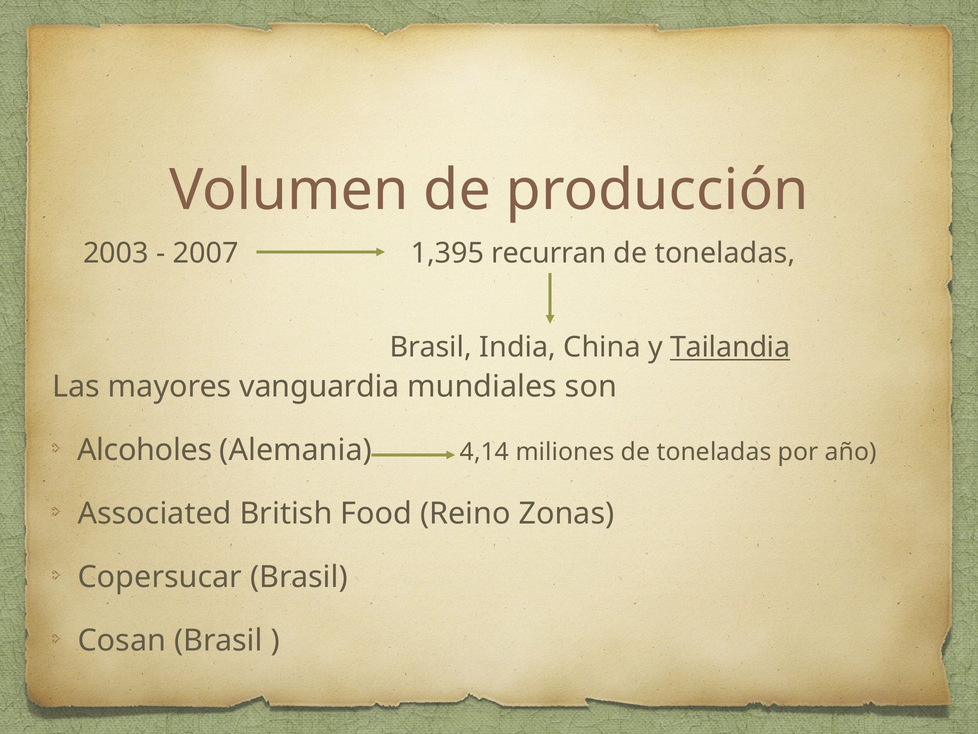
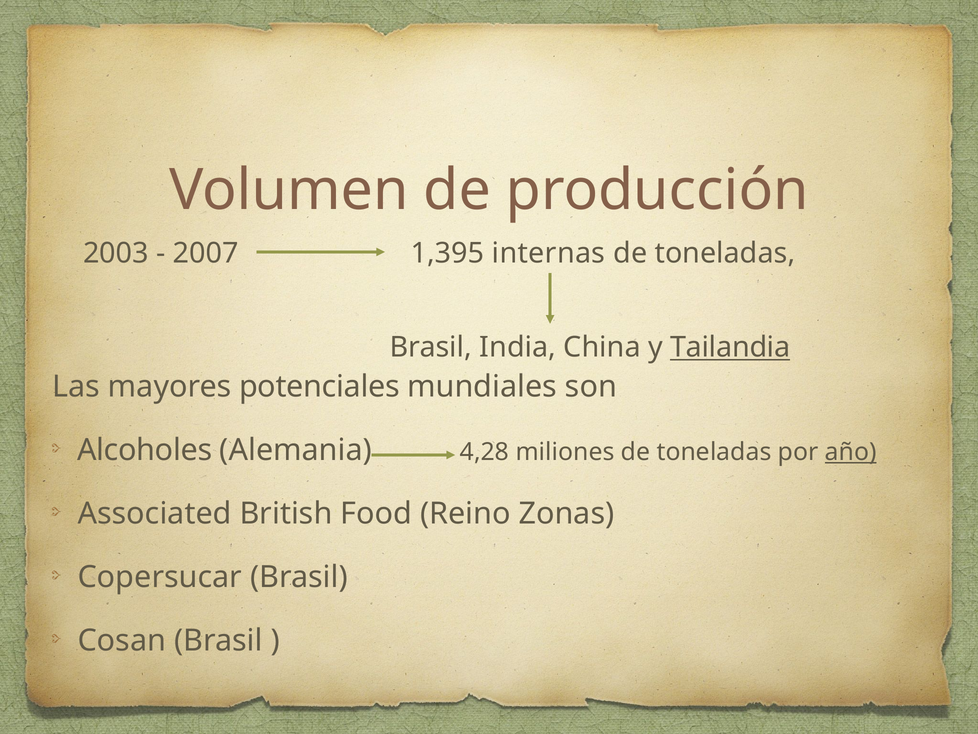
recurran: recurran -> internas
vanguardia: vanguardia -> potenciales
4,14: 4,14 -> 4,28
año underline: none -> present
